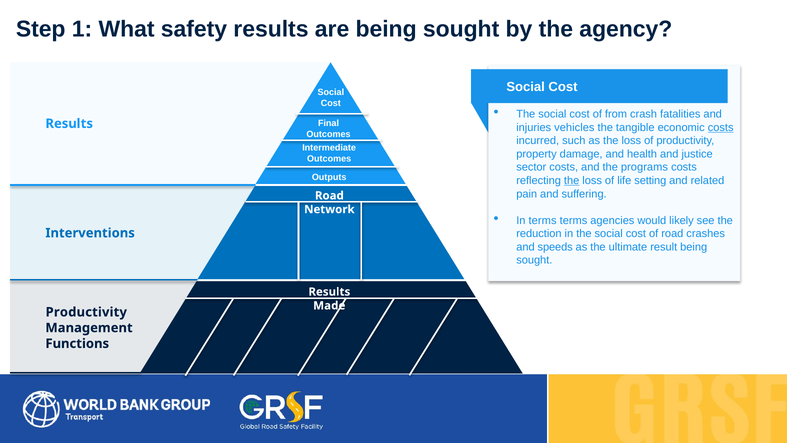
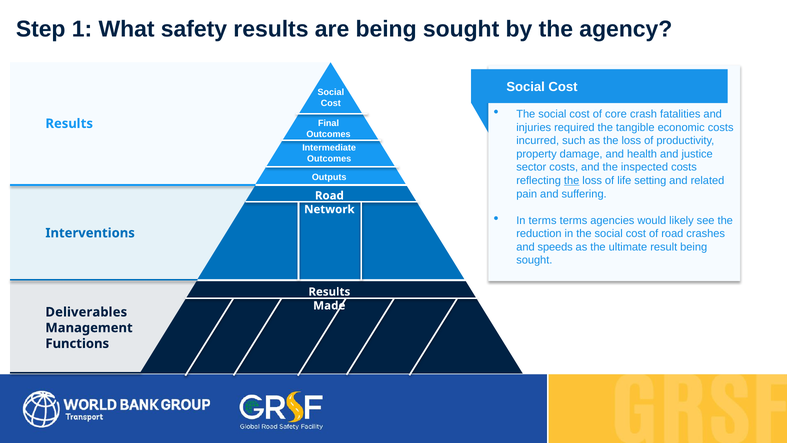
from: from -> core
injuries vehicles: vehicles -> required
costs at (721, 127) underline: present -> none
programs: programs -> inspected
Productivity at (86, 312): Productivity -> Deliverables
